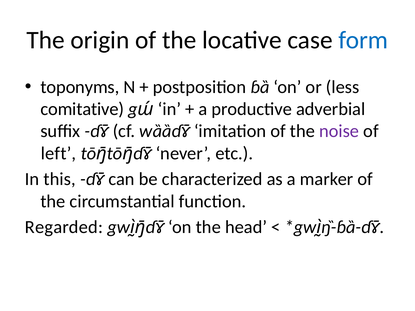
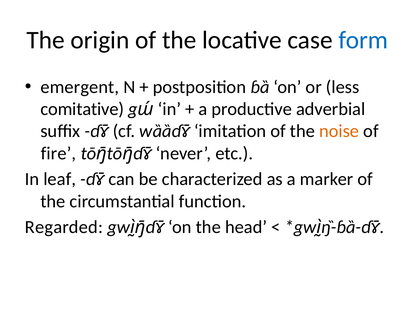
toponyms: toponyms -> emergent
noise colour: purple -> orange
left: left -> fire
this: this -> leaf
